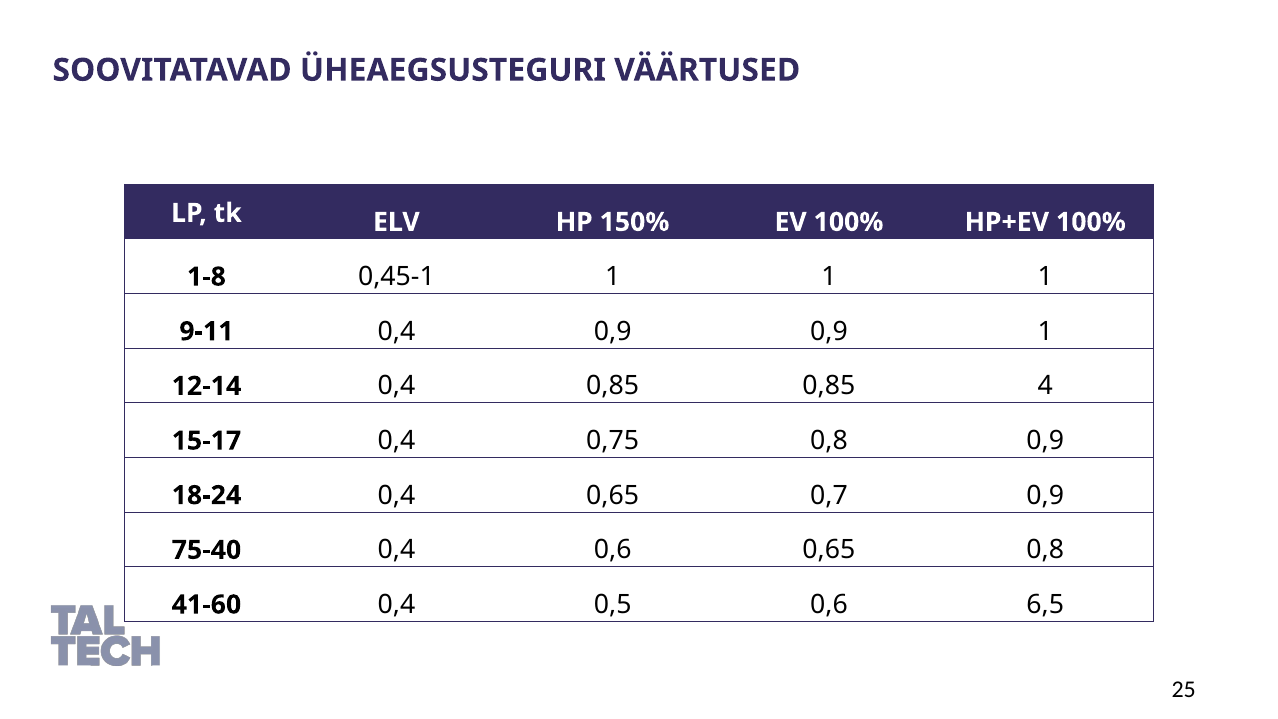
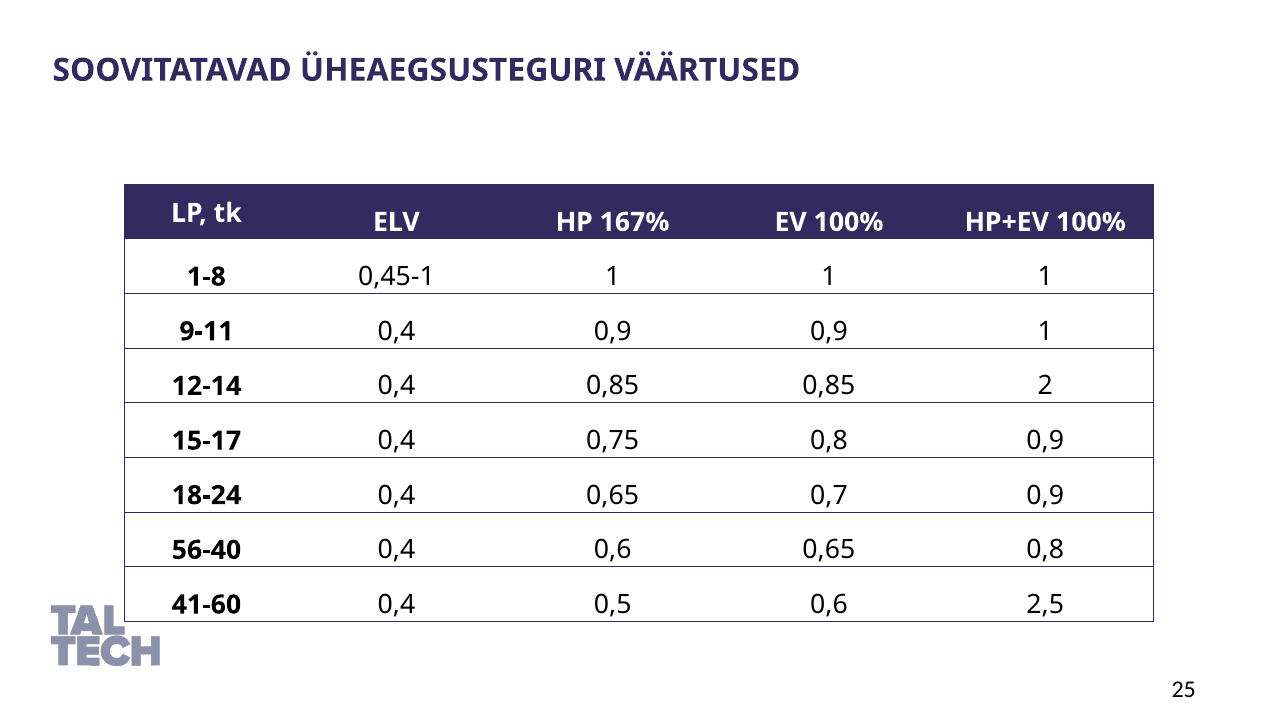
150%: 150% -> 167%
4: 4 -> 2
75-40: 75-40 -> 56-40
6,5: 6,5 -> 2,5
